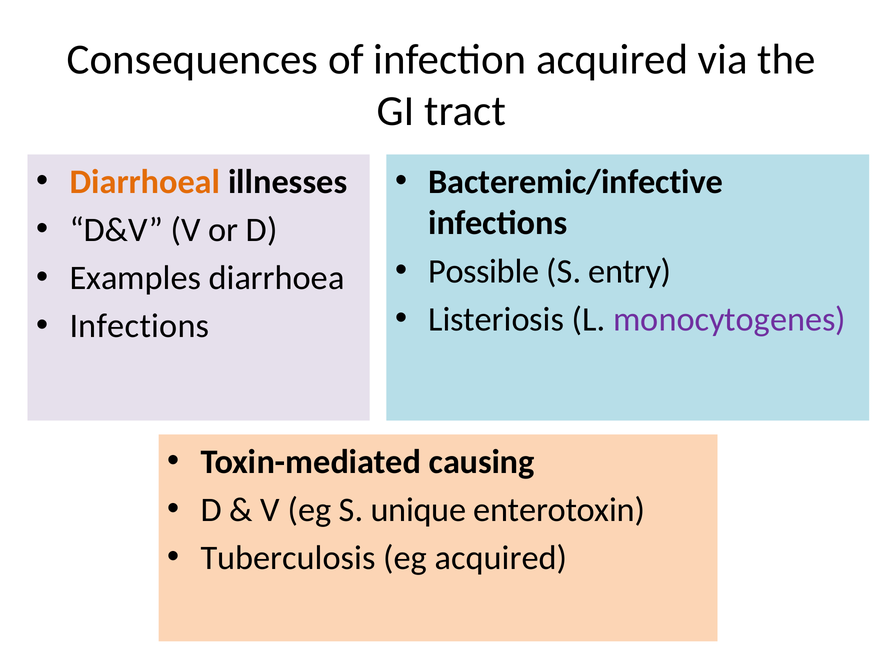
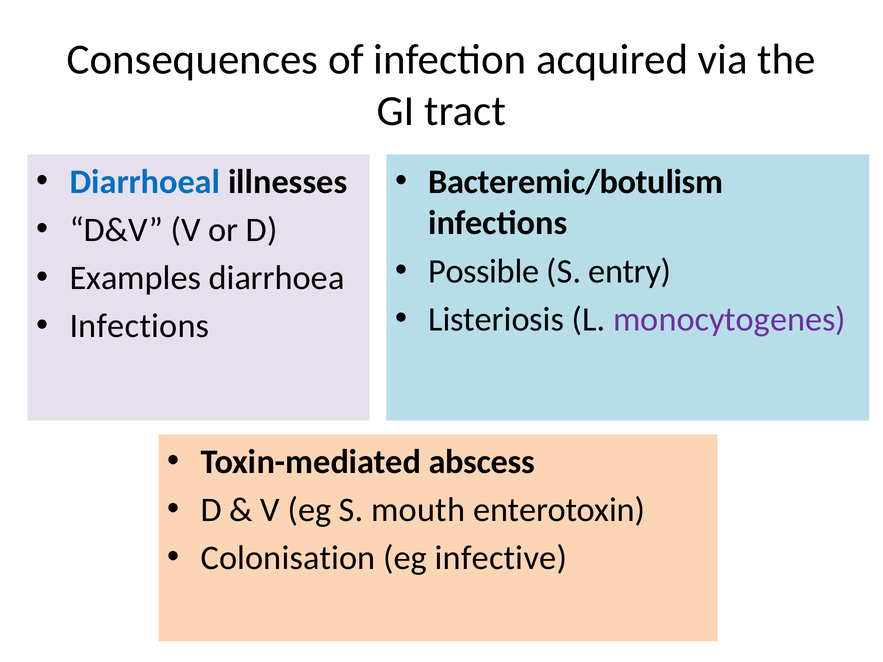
Diarrhoeal colour: orange -> blue
Bacteremic/infective: Bacteremic/infective -> Bacteremic/botulism
causing: causing -> abscess
unique: unique -> mouth
Tuberculosis: Tuberculosis -> Colonisation
eg acquired: acquired -> infective
